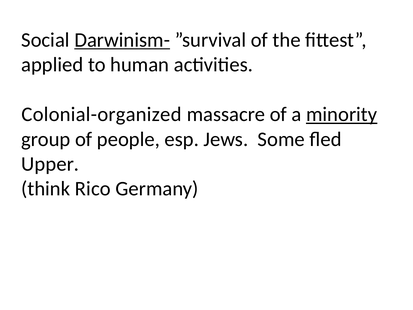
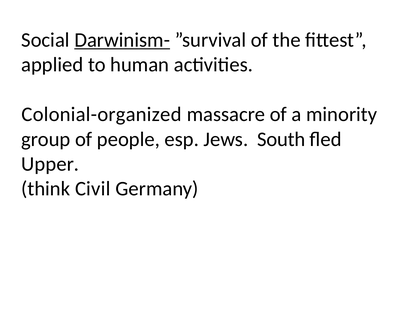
minority underline: present -> none
Some: Some -> South
Rico: Rico -> Civil
